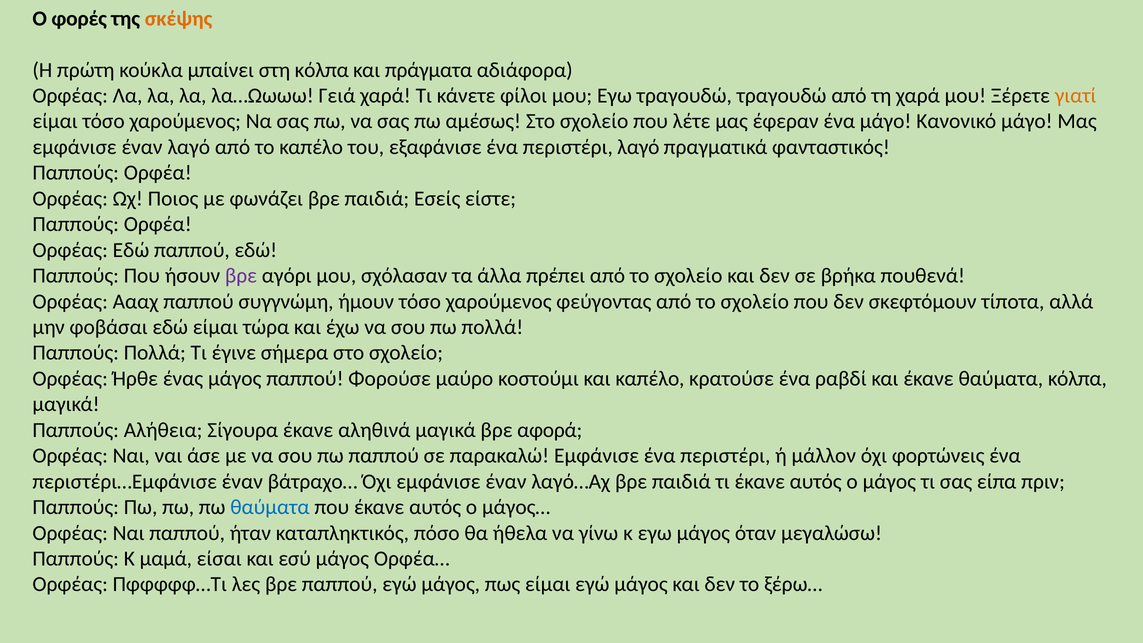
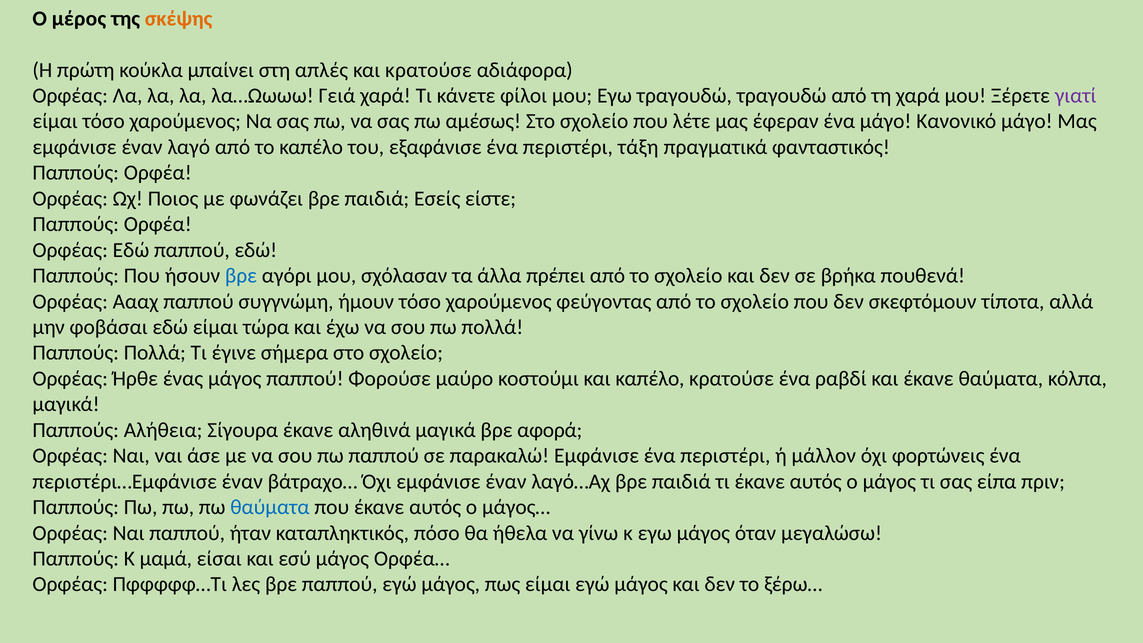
φορές: φορές -> μέρος
στη κόλπα: κόλπα -> απλές
και πράγματα: πράγματα -> κρατούσε
γιατί colour: orange -> purple
περιστέρι λαγό: λαγό -> τάξη
βρε at (241, 276) colour: purple -> blue
